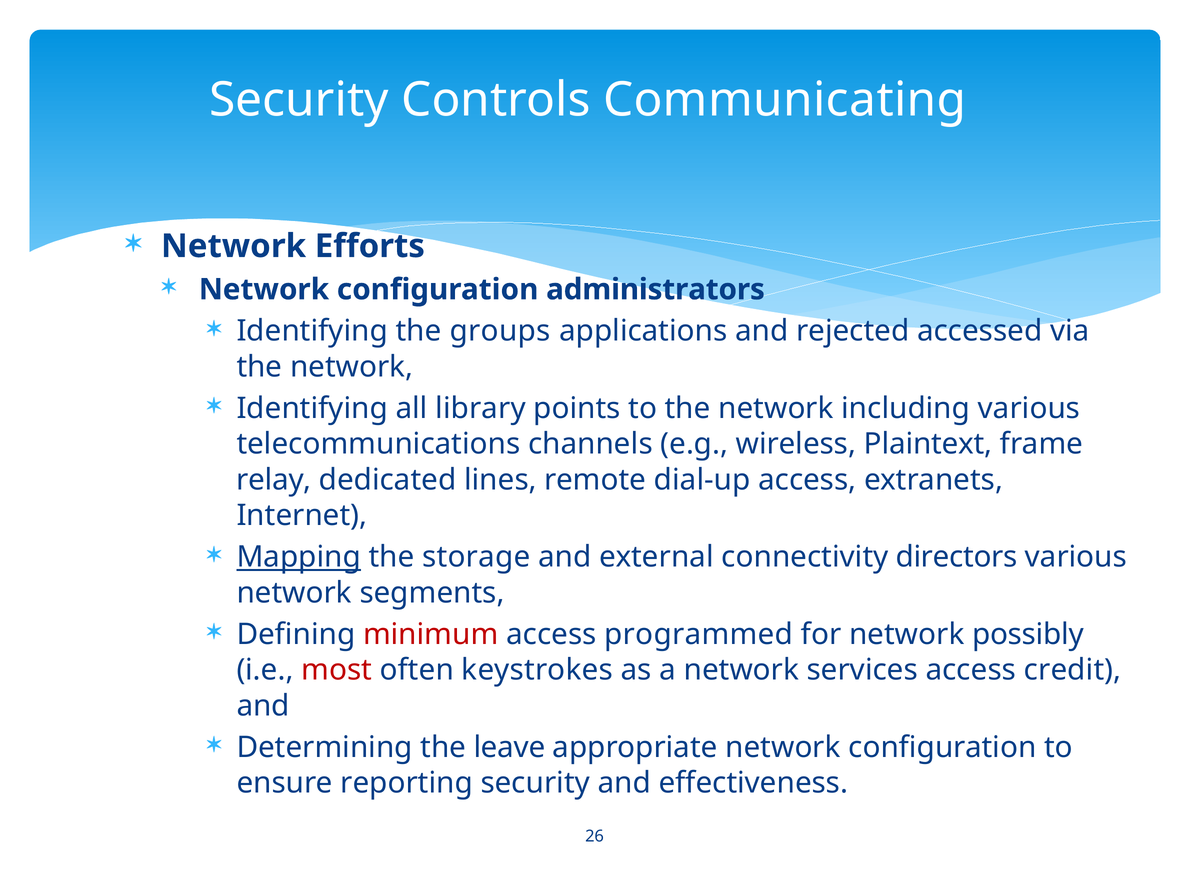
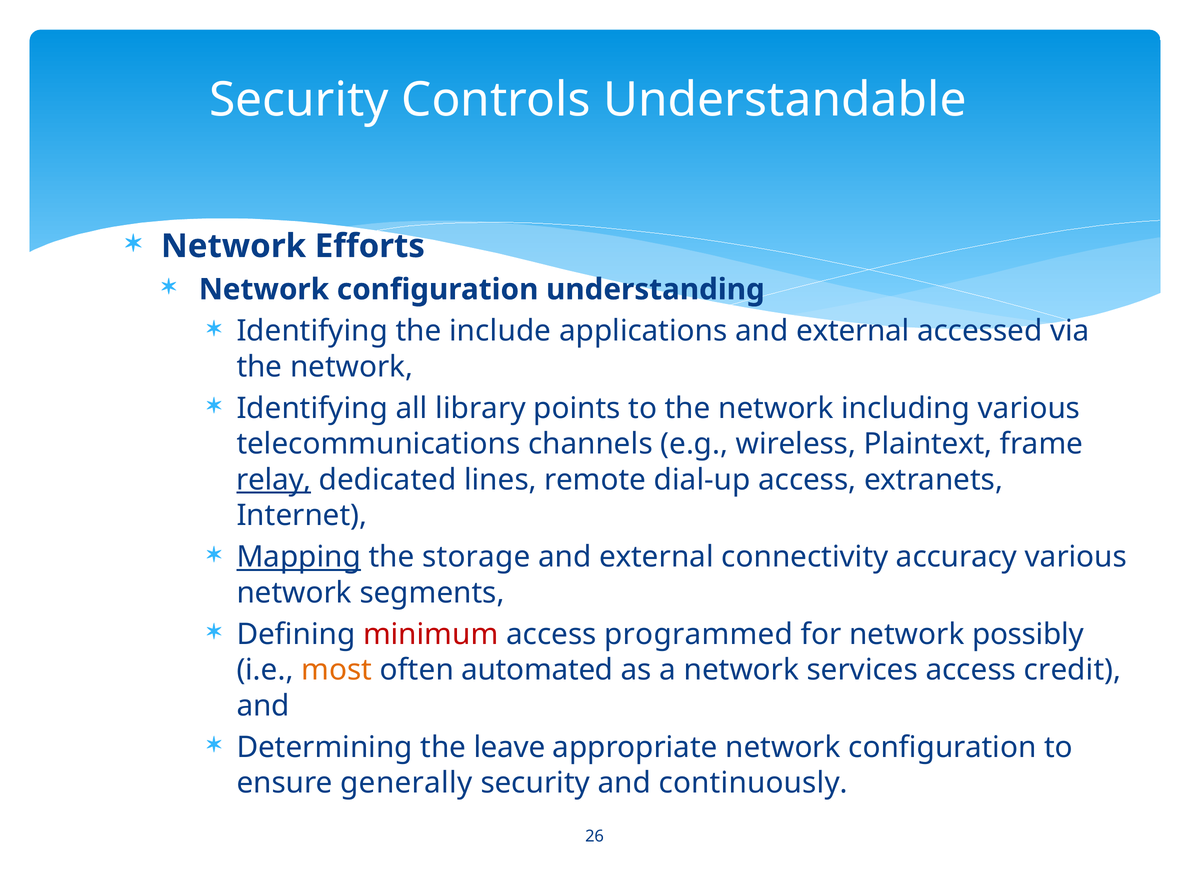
Communicating: Communicating -> Understandable
administrators: administrators -> understanding
groups: groups -> include
applications and rejected: rejected -> external
relay underline: none -> present
directors: directors -> accuracy
most colour: red -> orange
keystrokes: keystrokes -> automated
reporting: reporting -> generally
effectiveness: effectiveness -> continuously
